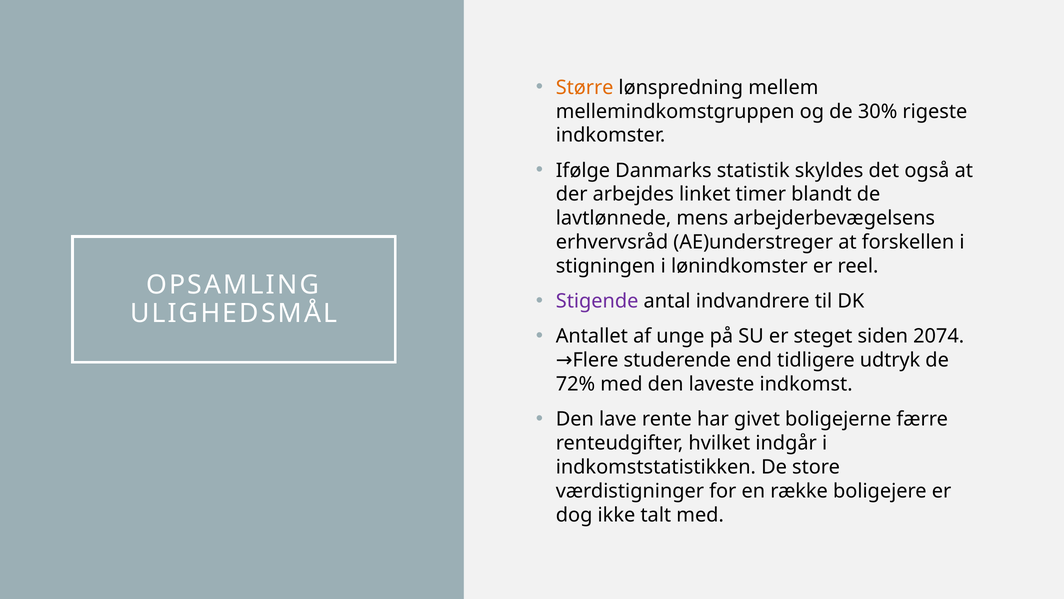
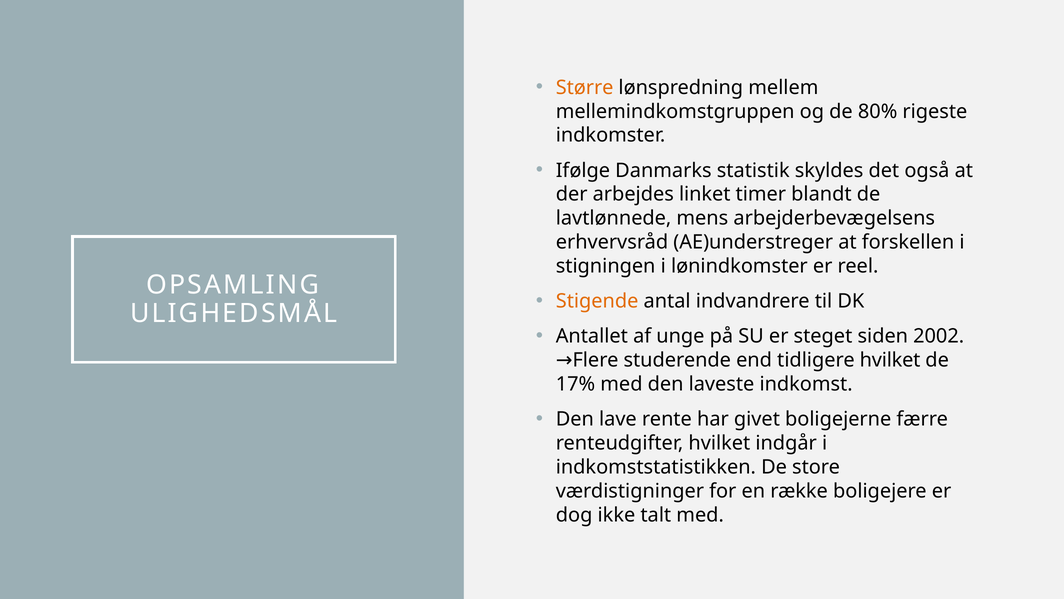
30%: 30% -> 80%
Stigende colour: purple -> orange
2074: 2074 -> 2002
tidligere udtryk: udtryk -> hvilket
72%: 72% -> 17%
